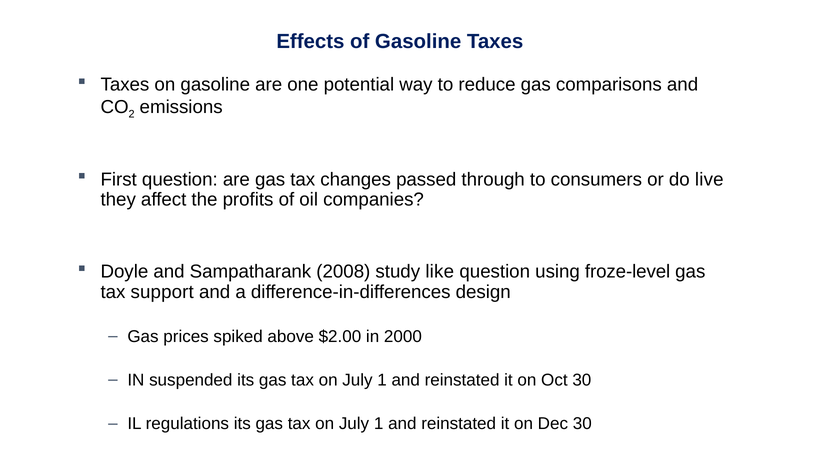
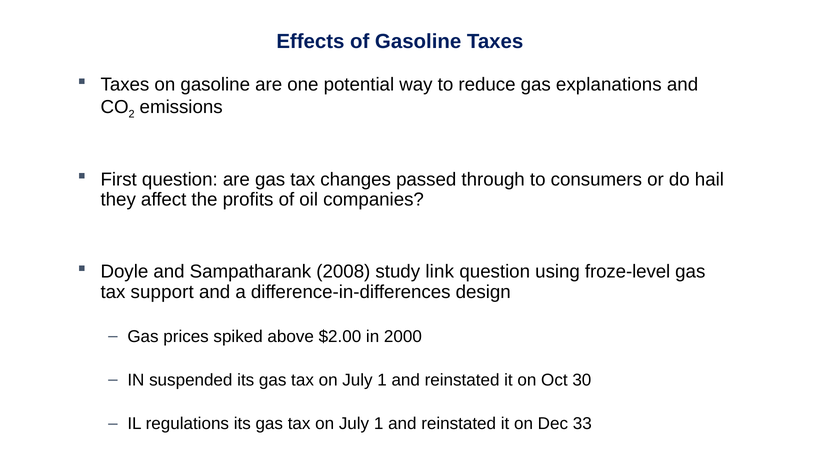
comparisons: comparisons -> explanations
live: live -> hail
like: like -> link
Dec 30: 30 -> 33
